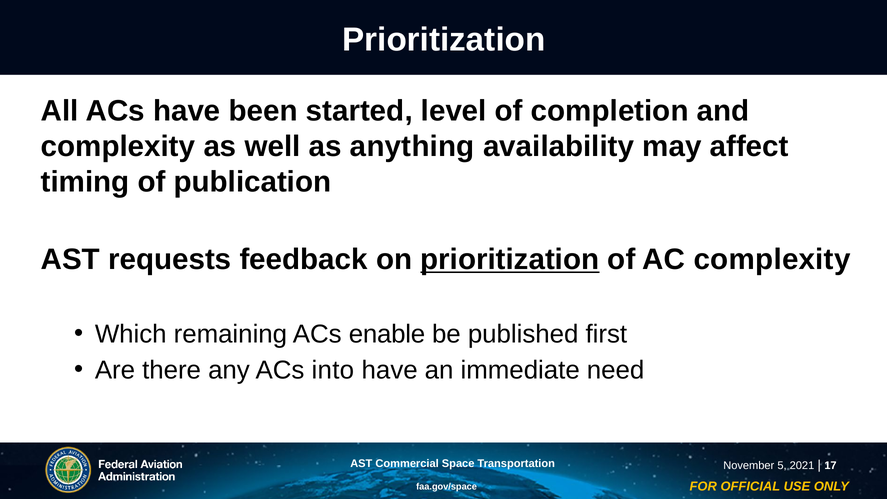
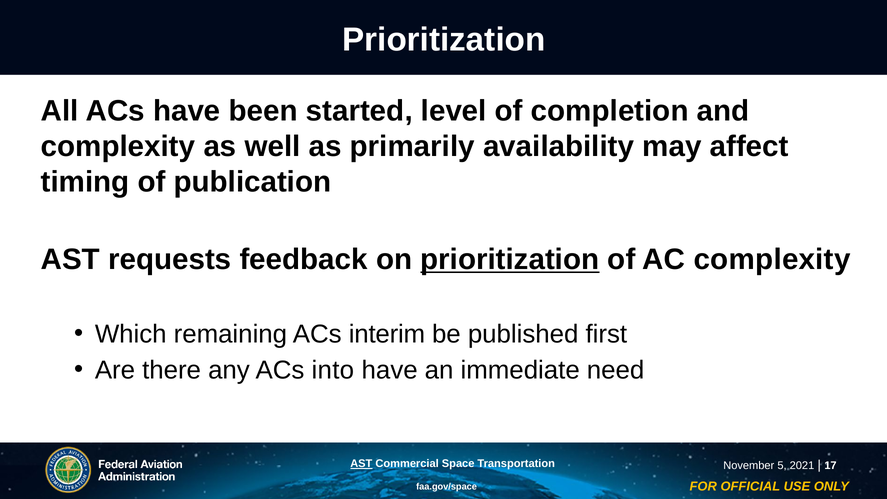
anything: anything -> primarily
enable: enable -> interim
AST at (361, 464) underline: none -> present
